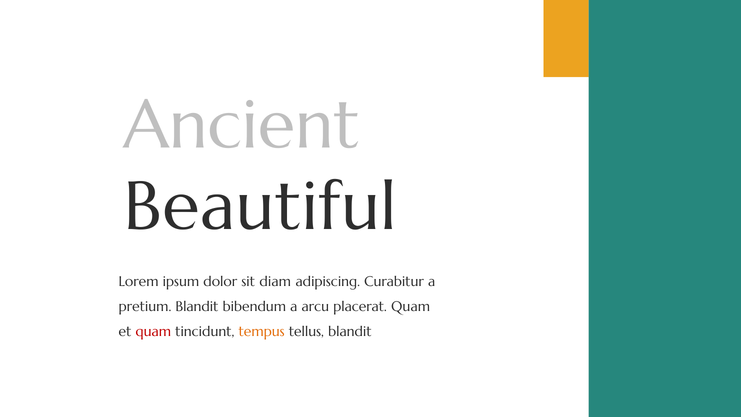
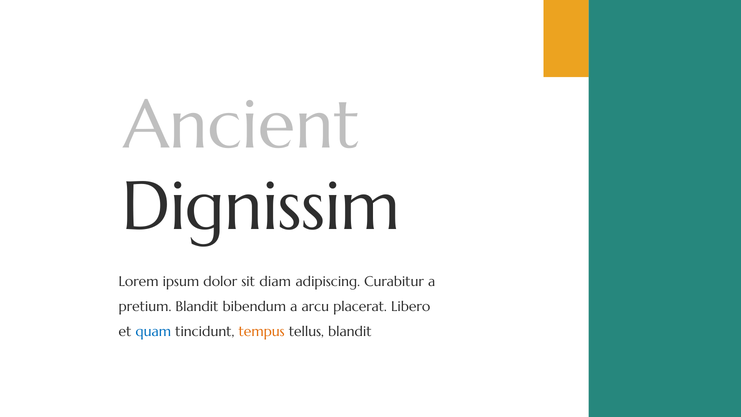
Beautiful: Beautiful -> Dignissim
placerat Quam: Quam -> Libero
quam at (153, 331) colour: red -> blue
